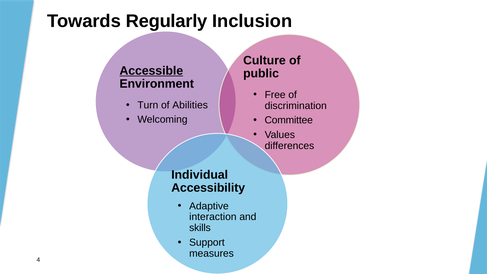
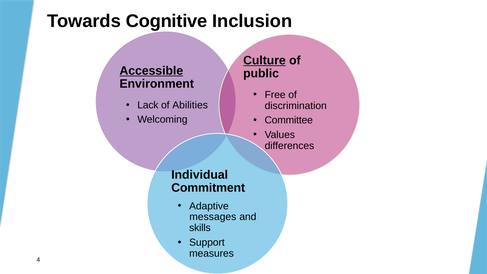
Regularly: Regularly -> Cognitive
Culture underline: none -> present
Turn: Turn -> Lack
Accessibility: Accessibility -> Commitment
interaction: interaction -> messages
